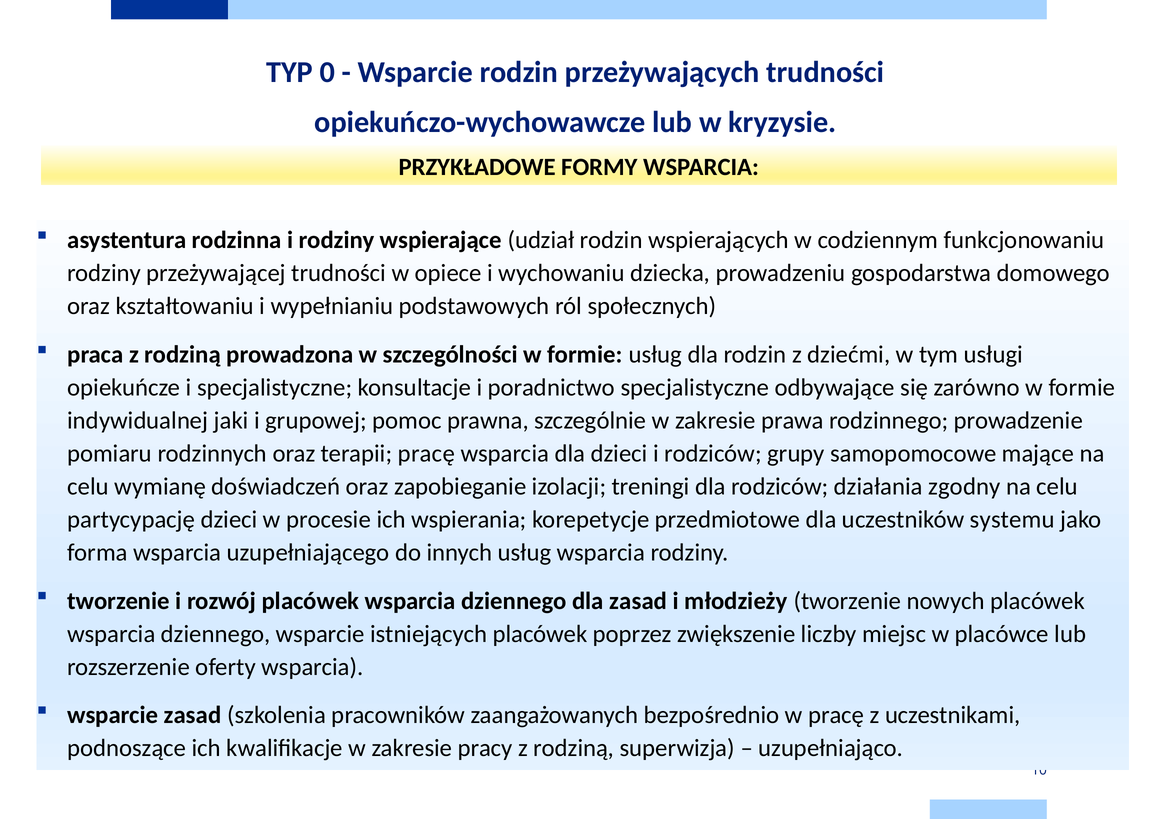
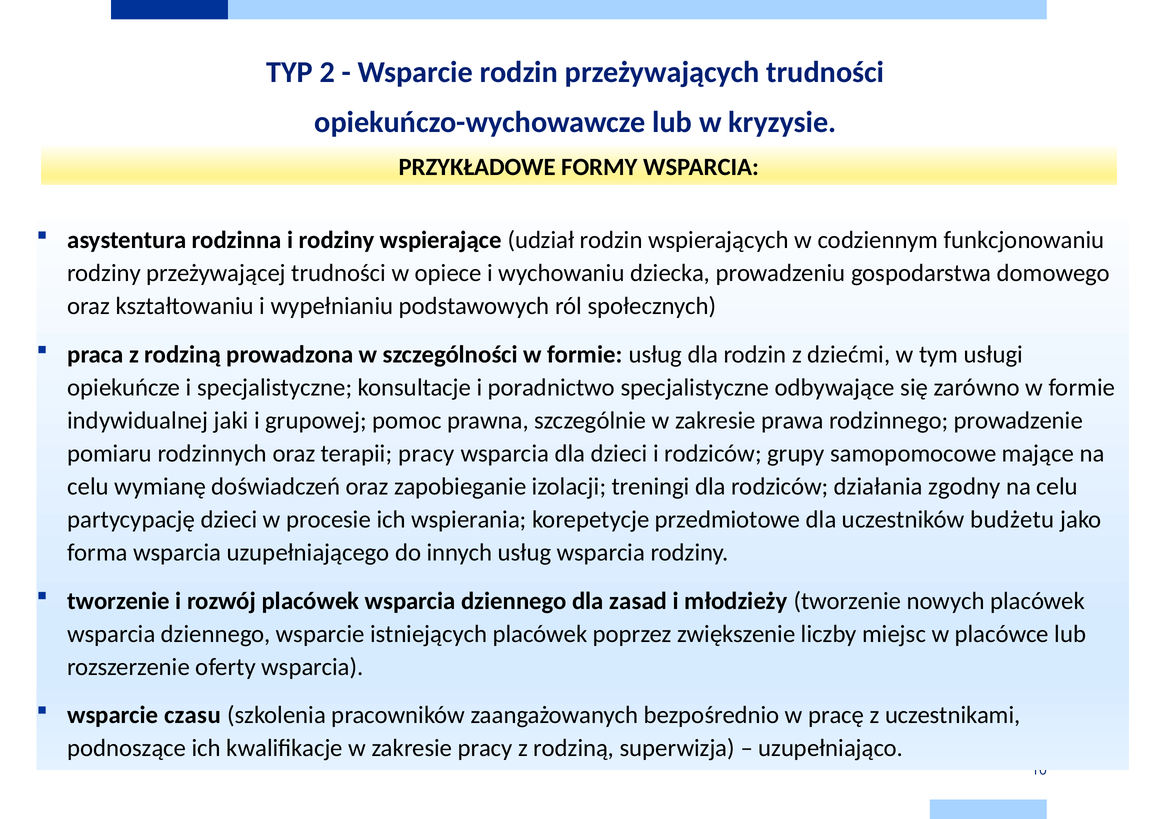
0: 0 -> 2
terapii pracę: pracę -> pracy
systemu: systemu -> budżetu
wsparcie zasad: zasad -> czasu
